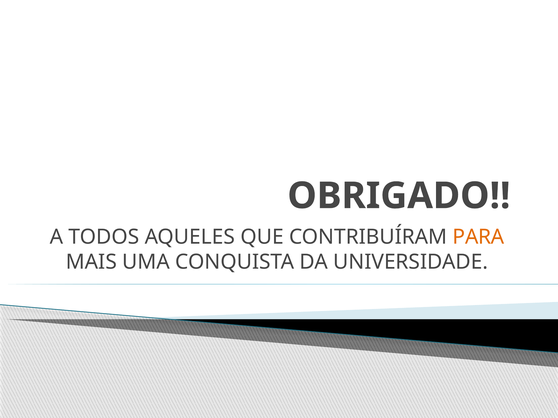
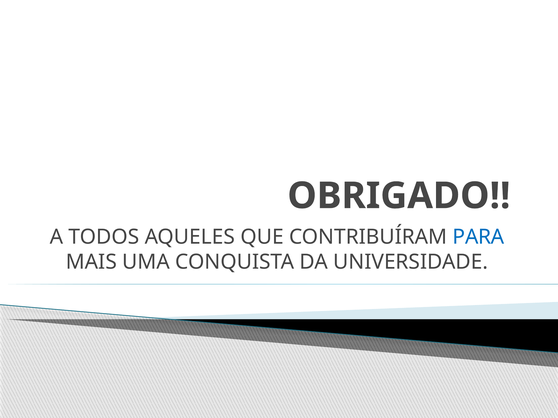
PARA colour: orange -> blue
